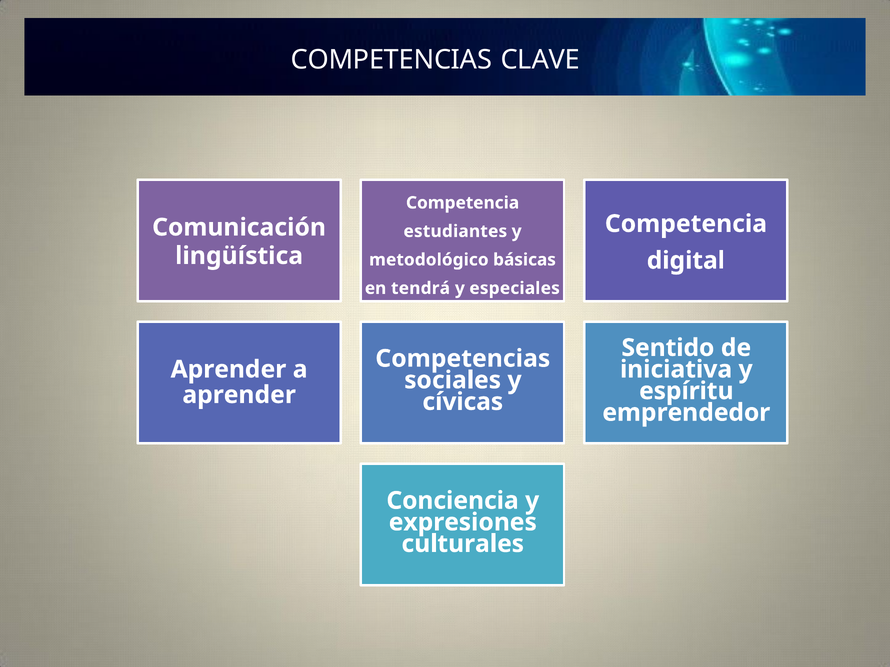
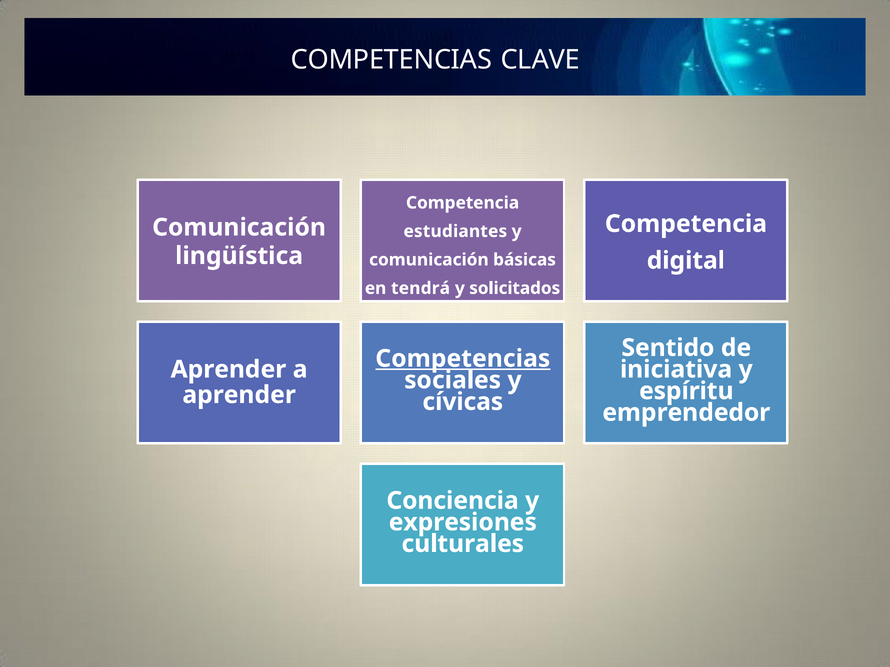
metodológico at (429, 260): metodológico -> comunicación
especiales: especiales -> solicitados
Competencias at (463, 359) underline: none -> present
